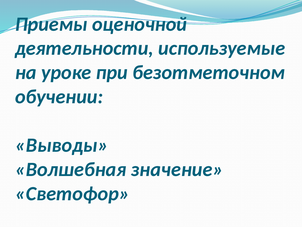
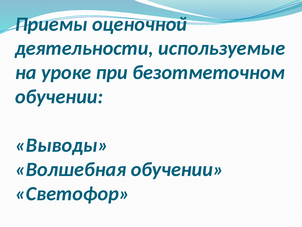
Волшебная значение: значение -> обучении
